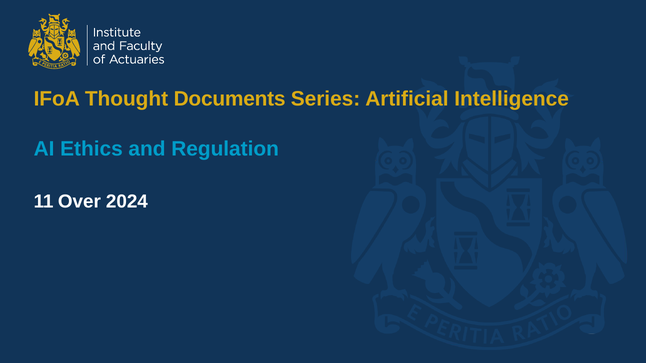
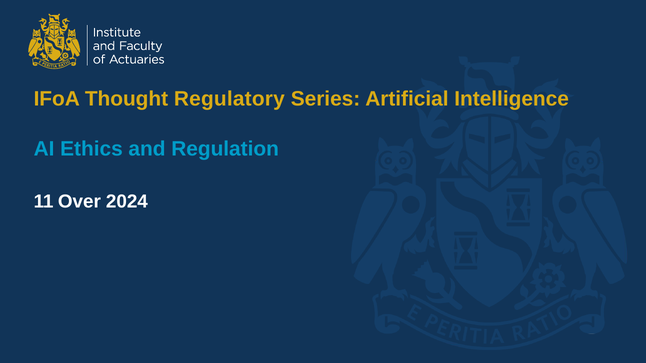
Documents: Documents -> Regulatory
